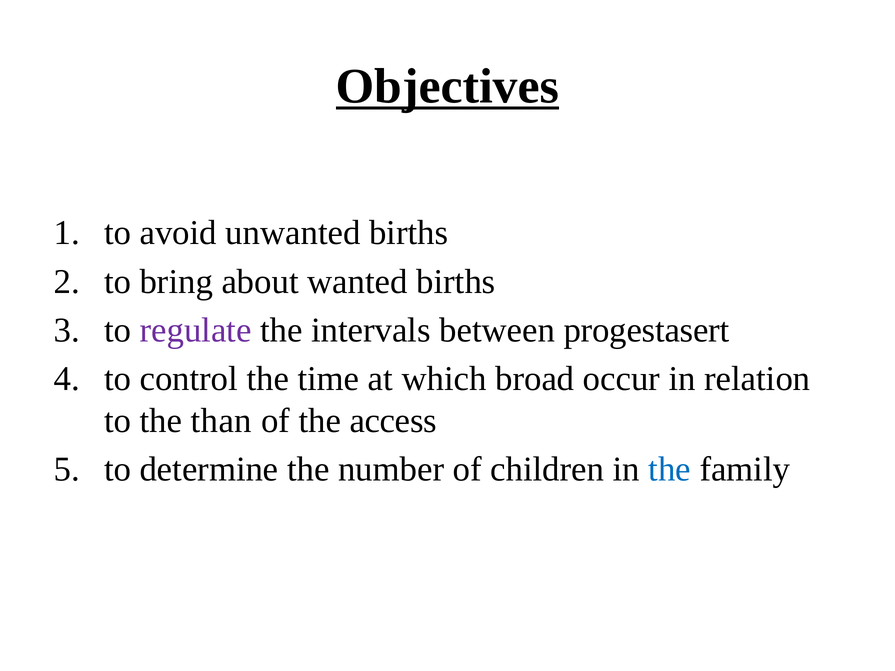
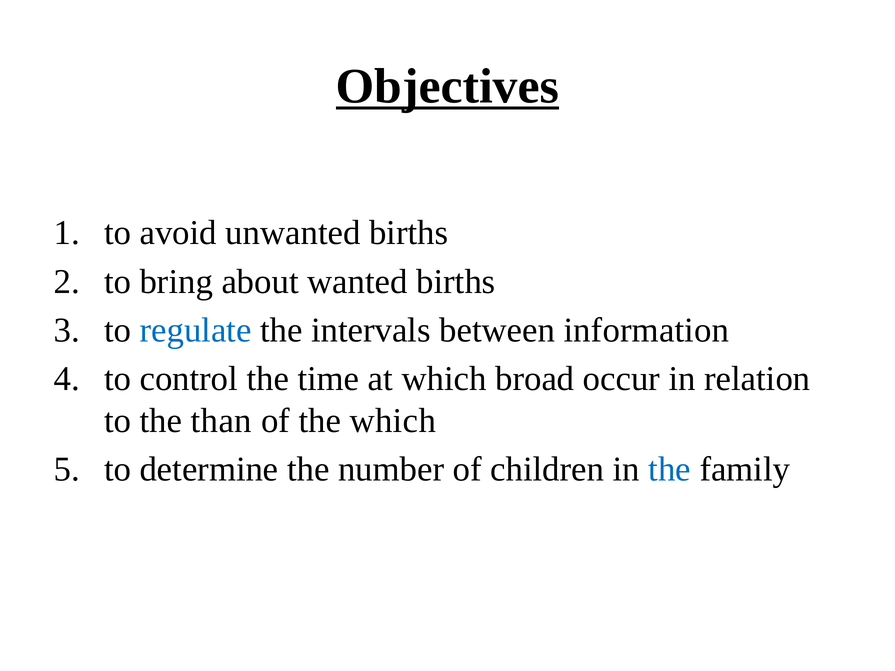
regulate colour: purple -> blue
progestasert: progestasert -> information
the access: access -> which
